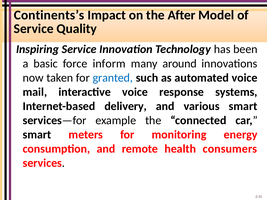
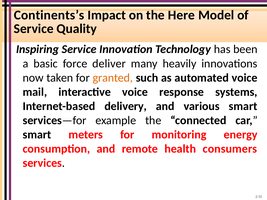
After: After -> Here
inform: inform -> deliver
around: around -> heavily
granted colour: blue -> orange
